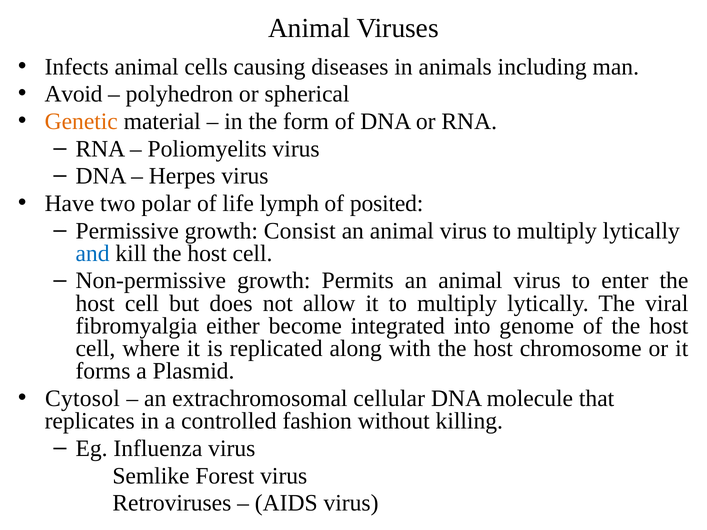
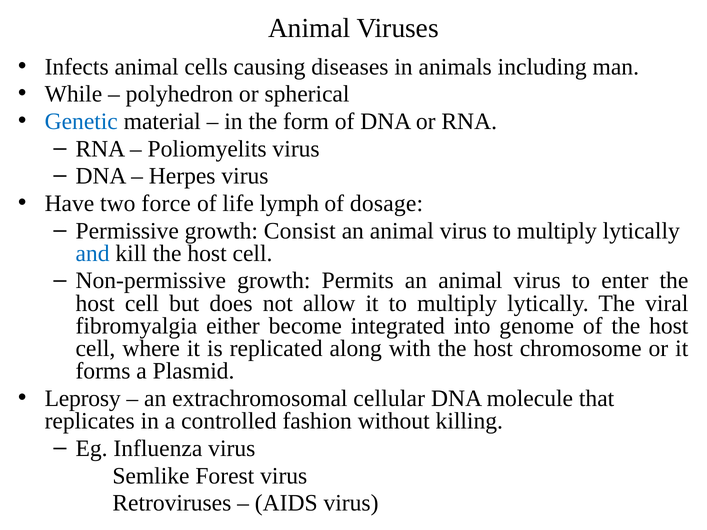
Avoid: Avoid -> While
Genetic colour: orange -> blue
polar: polar -> force
posited: posited -> dosage
Cytosol: Cytosol -> Leprosy
